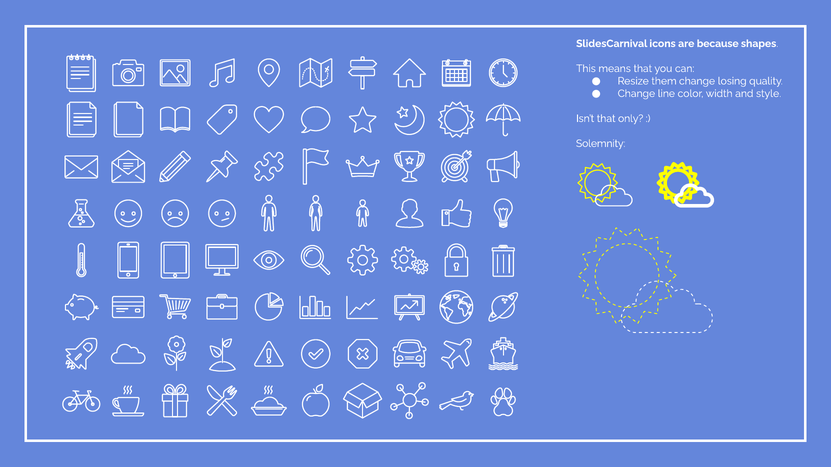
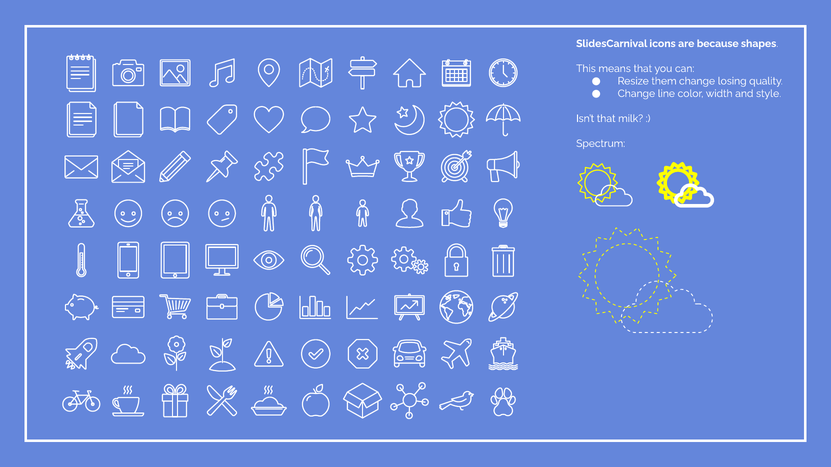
only: only -> milk
Solemnity: Solemnity -> Spectrum
